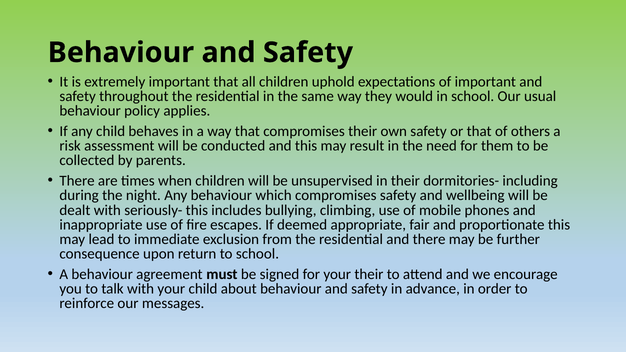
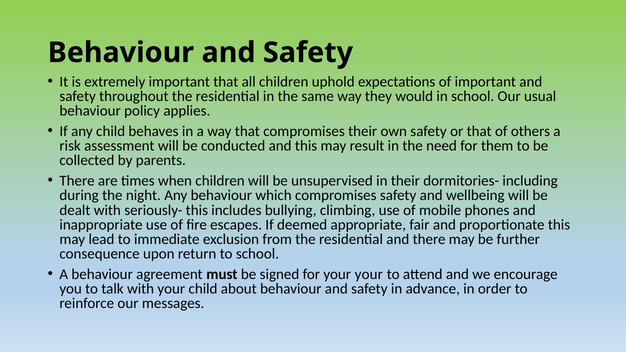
your their: their -> your
